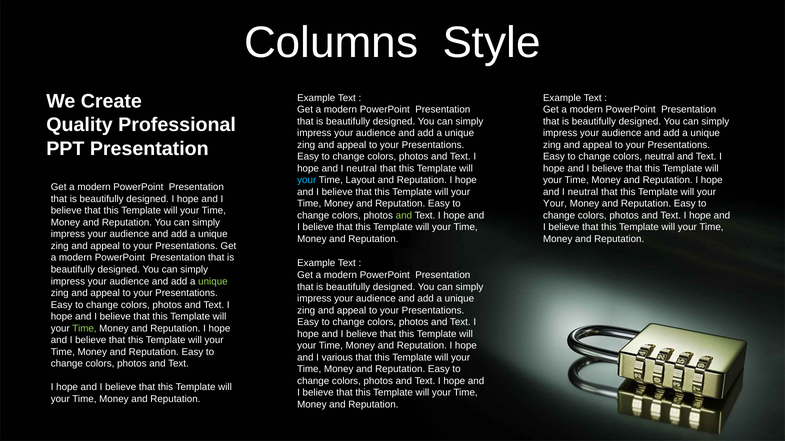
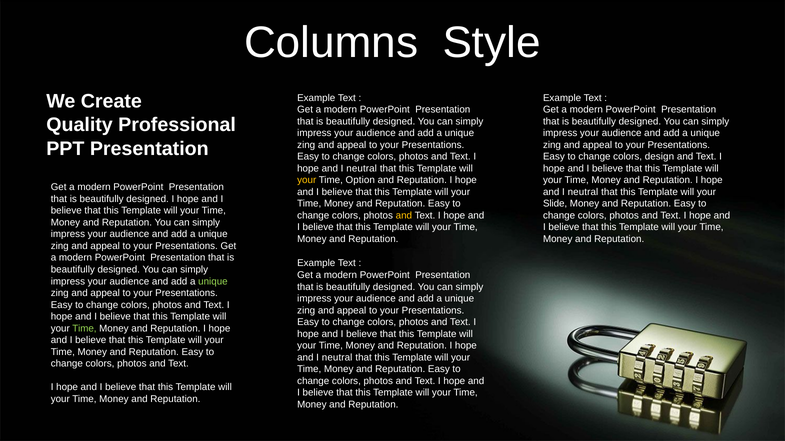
colors neutral: neutral -> design
your at (307, 180) colour: light blue -> yellow
Layout: Layout -> Option
Your at (555, 204): Your -> Slide
and at (404, 216) colour: light green -> yellow
various at (337, 358): various -> neutral
